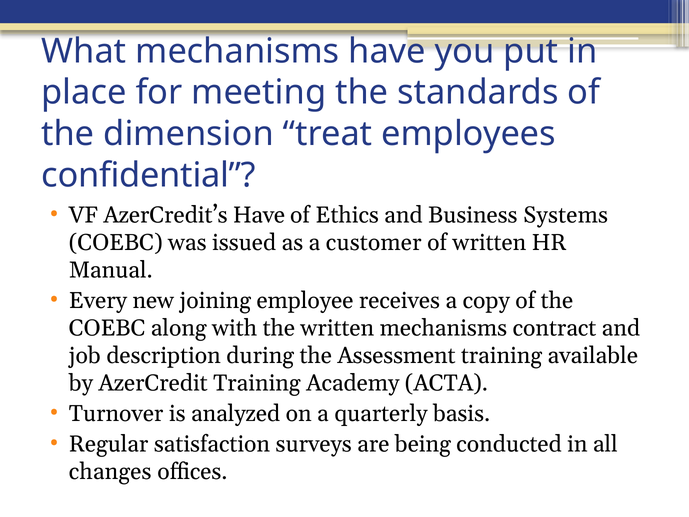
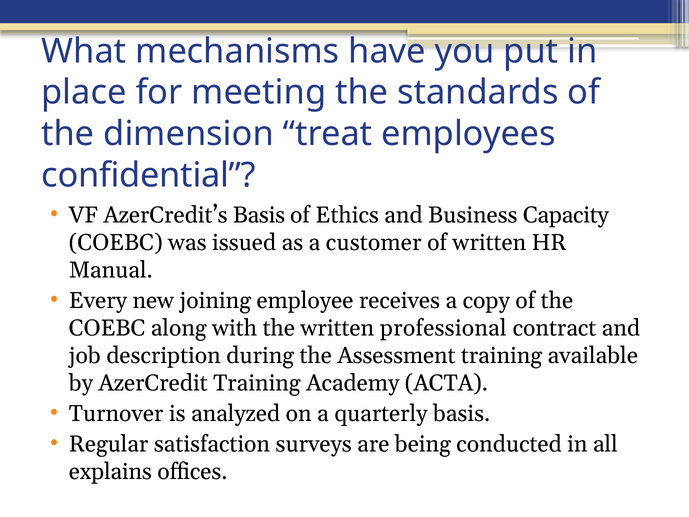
AzerCredit’s Have: Have -> Basis
Systems: Systems -> Capacity
written mechanisms: mechanisms -> professional
changes: changes -> explains
